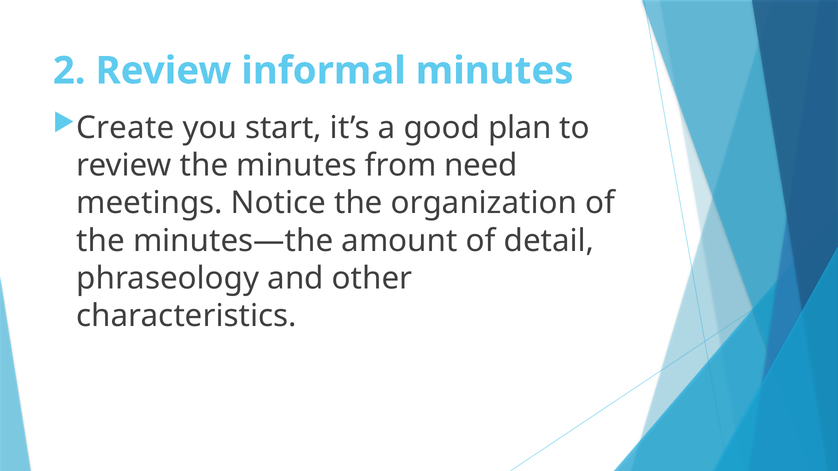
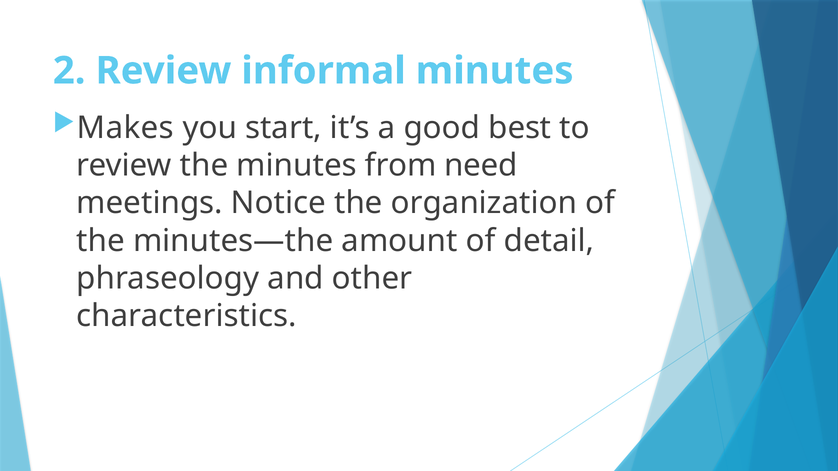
Create: Create -> Makes
plan: plan -> best
